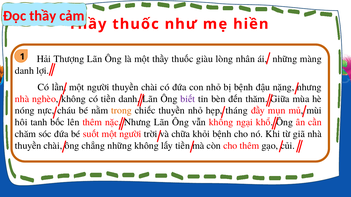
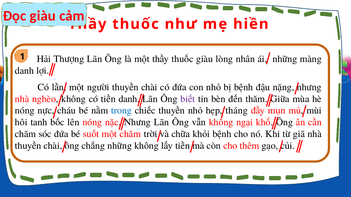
Đọc thầy: thầy -> giàu
trong colour: orange -> blue
lên thêm: thêm -> nóng
suốt một người: người -> chăm
